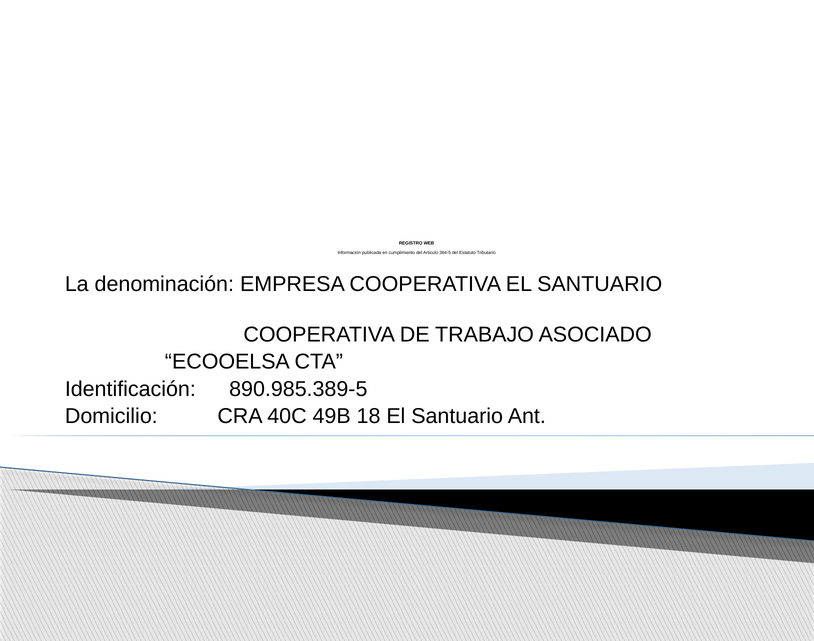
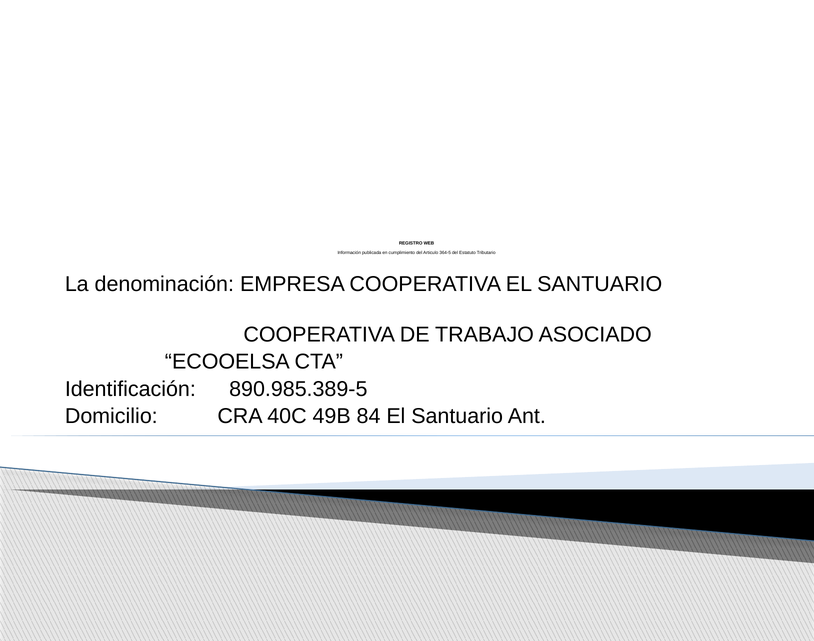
18: 18 -> 84
